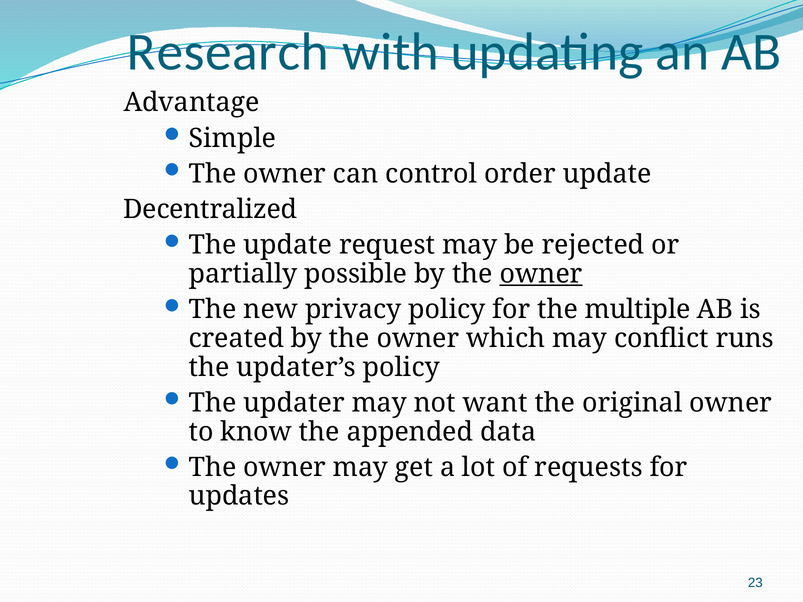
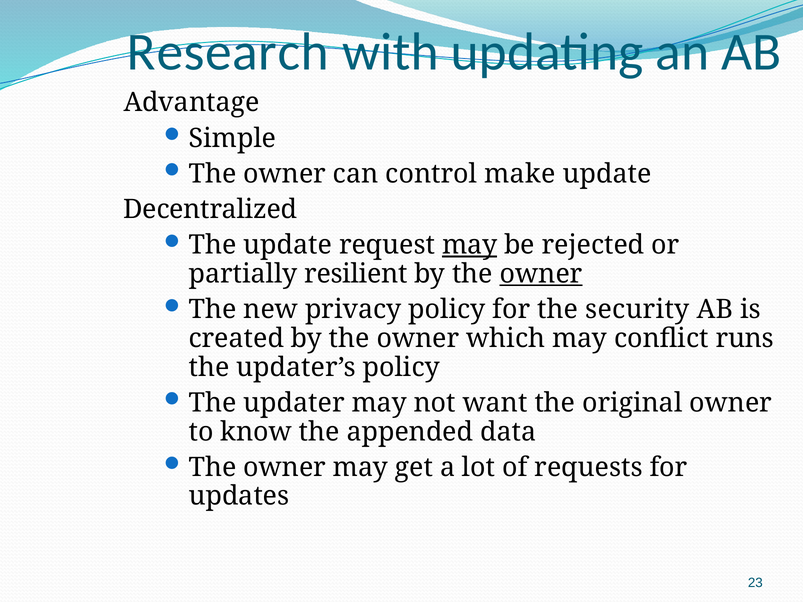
order: order -> make
may at (470, 245) underline: none -> present
possible: possible -> resilient
multiple: multiple -> security
